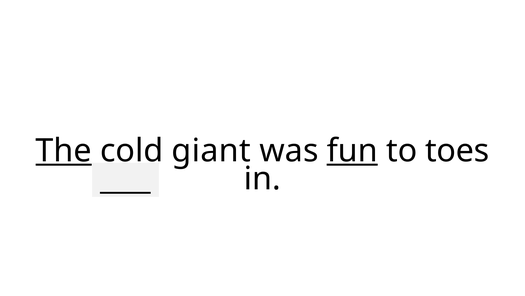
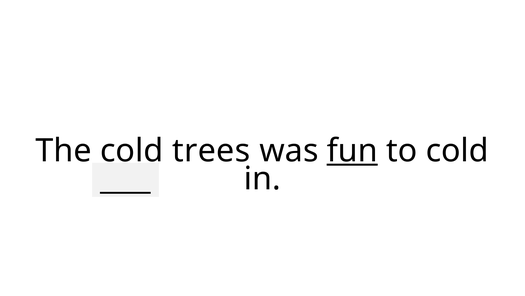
The underline: present -> none
giant: giant -> trees
to toes: toes -> cold
